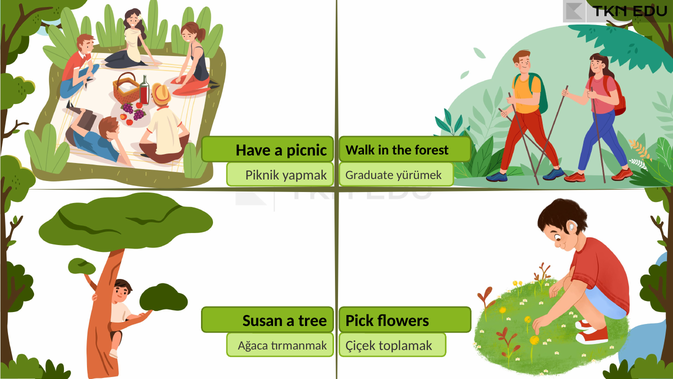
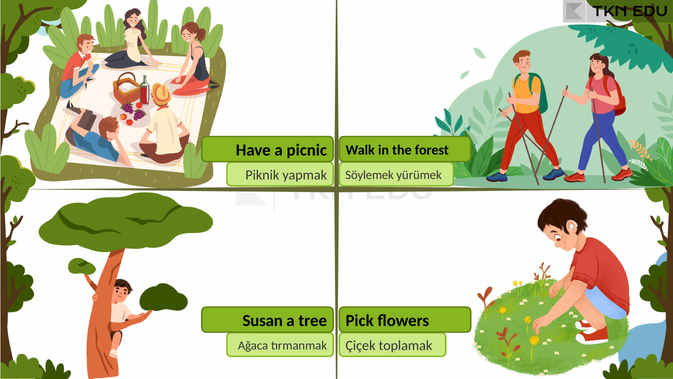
Graduate: Graduate -> Söylemek
